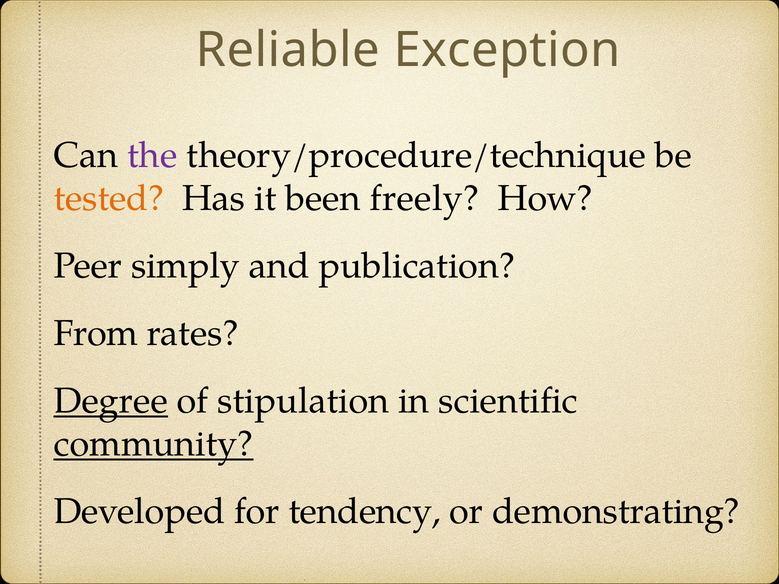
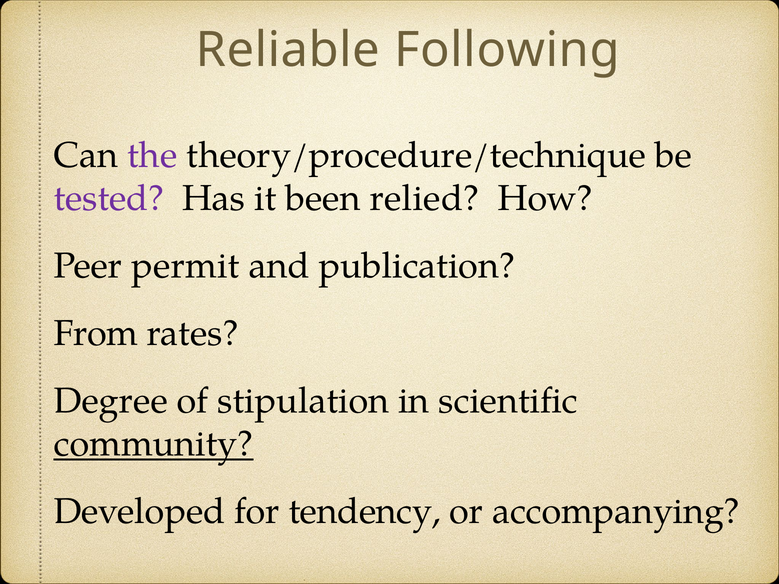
Exception: Exception -> Following
tested colour: orange -> purple
freely: freely -> relied
simply: simply -> permit
Degree underline: present -> none
demonstrating: demonstrating -> accompanying
